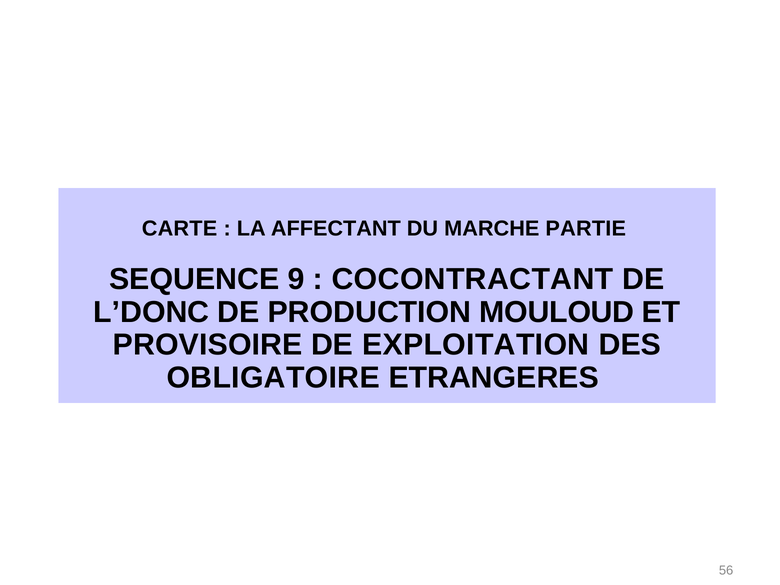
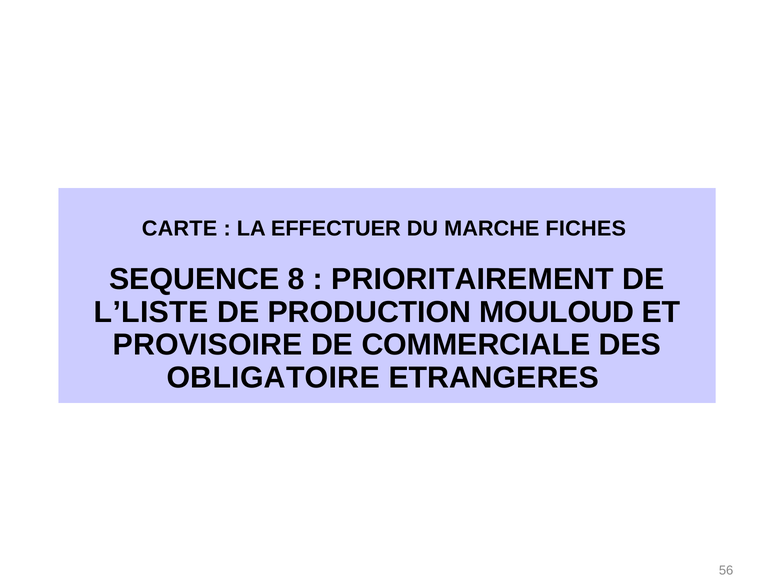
AFFECTANT: AFFECTANT -> EFFECTUER
PARTIE: PARTIE -> FICHES
9: 9 -> 8
COCONTRACTANT: COCONTRACTANT -> PRIORITAIREMENT
L’DONC: L’DONC -> L’LISTE
EXPLOITATION: EXPLOITATION -> COMMERCIALE
